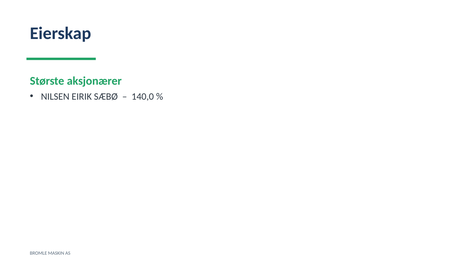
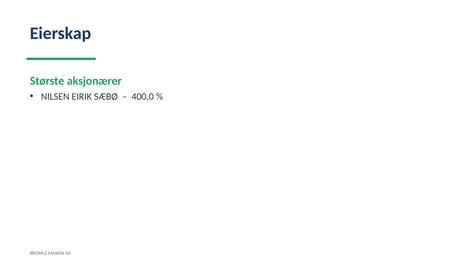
140,0: 140,0 -> 400,0
